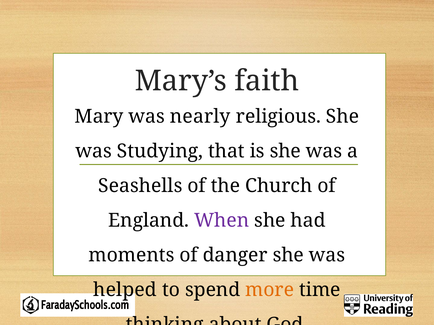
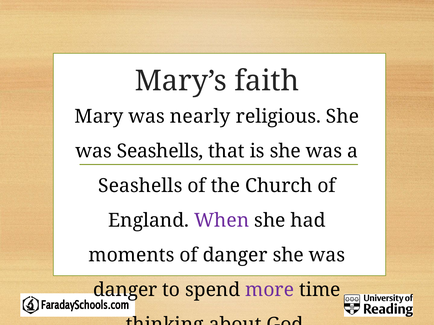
was Studying: Studying -> Seashells
helped at (125, 290): helped -> danger
more colour: orange -> purple
